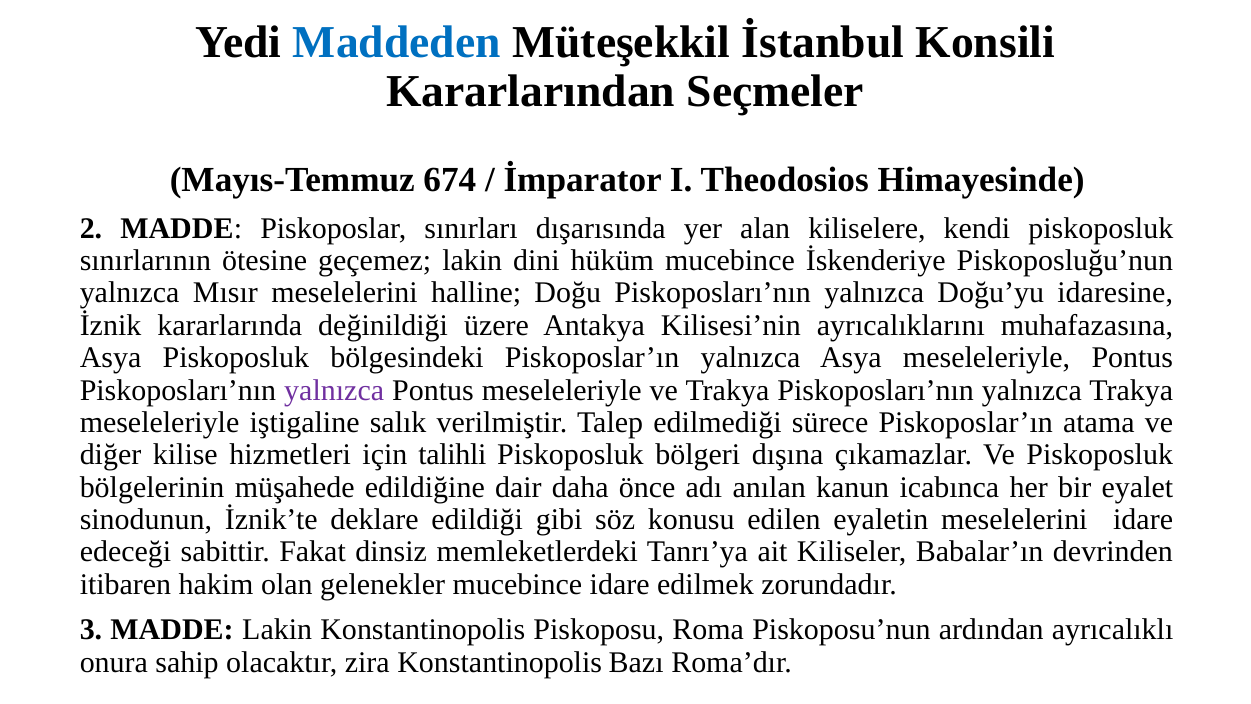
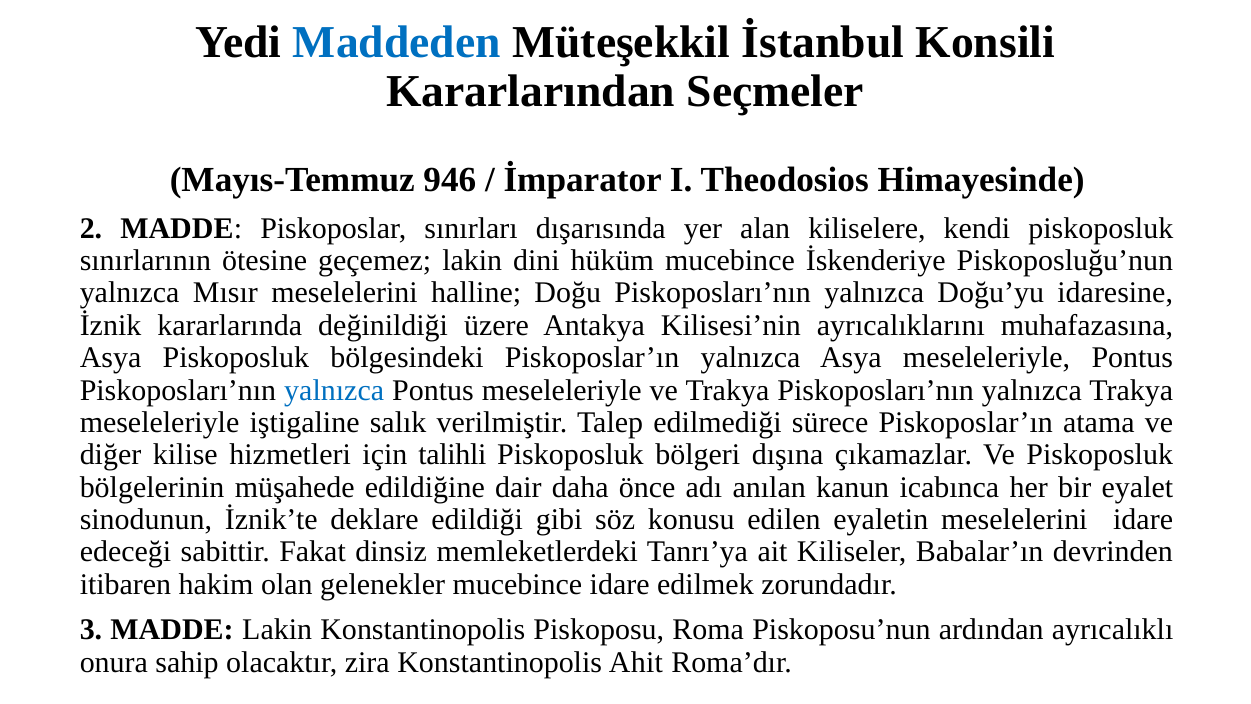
674: 674 -> 946
yalnızca at (334, 390) colour: purple -> blue
Bazı: Bazı -> Ahit
